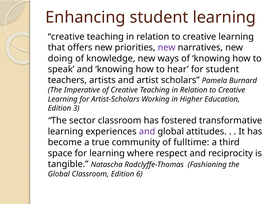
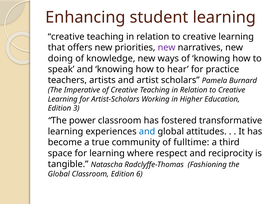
for student: student -> practice
sector: sector -> power
and at (147, 131) colour: purple -> blue
